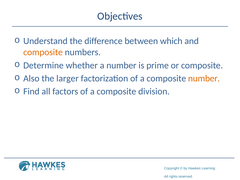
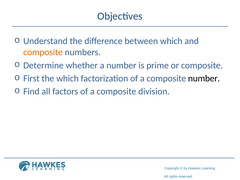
Also: Also -> First
the larger: larger -> which
number at (204, 78) colour: orange -> black
